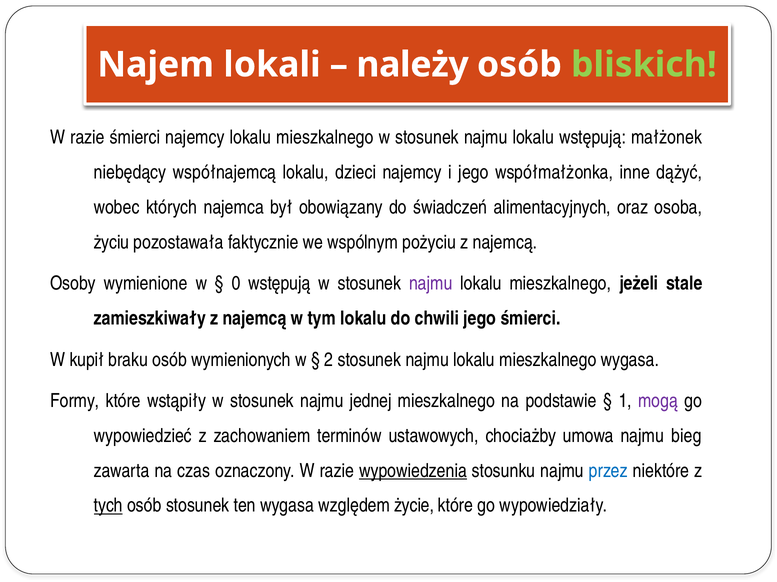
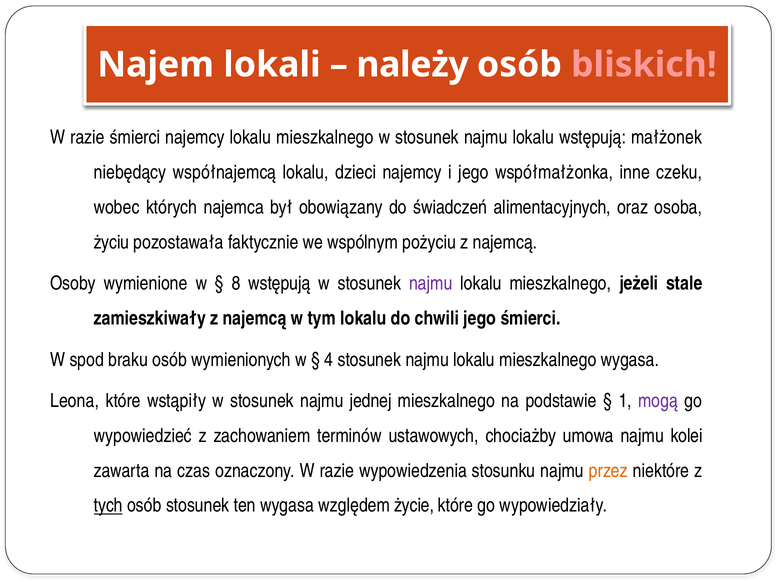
bliskich colour: light green -> pink
dążyć: dążyć -> czeku
0: 0 -> 8
kupił: kupił -> spod
2: 2 -> 4
Formy: Formy -> Leona
bieg: bieg -> kolei
wypowiedzenia underline: present -> none
przez colour: blue -> orange
